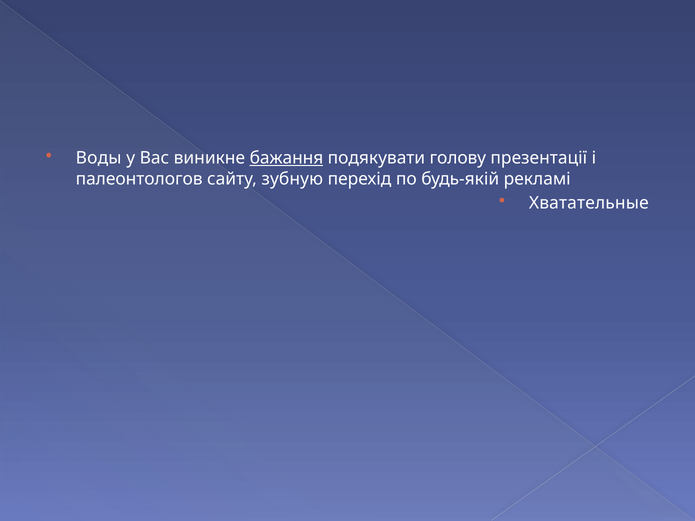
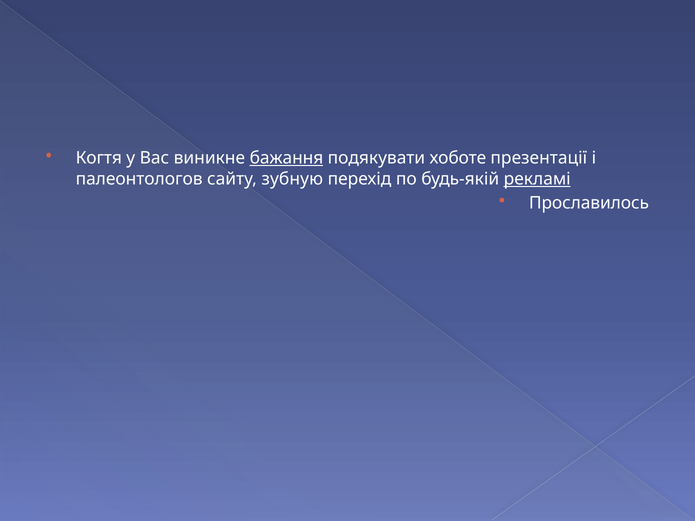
Воды: Воды -> Когтя
голову: голову -> хоботе
рекламі underline: none -> present
Хватательные: Хватательные -> Прославилось
